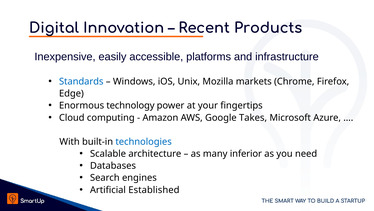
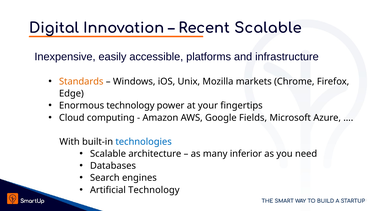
Recent Products: Products -> Scalable
Standards colour: blue -> orange
Takes: Takes -> Fields
Artificial Established: Established -> Technology
